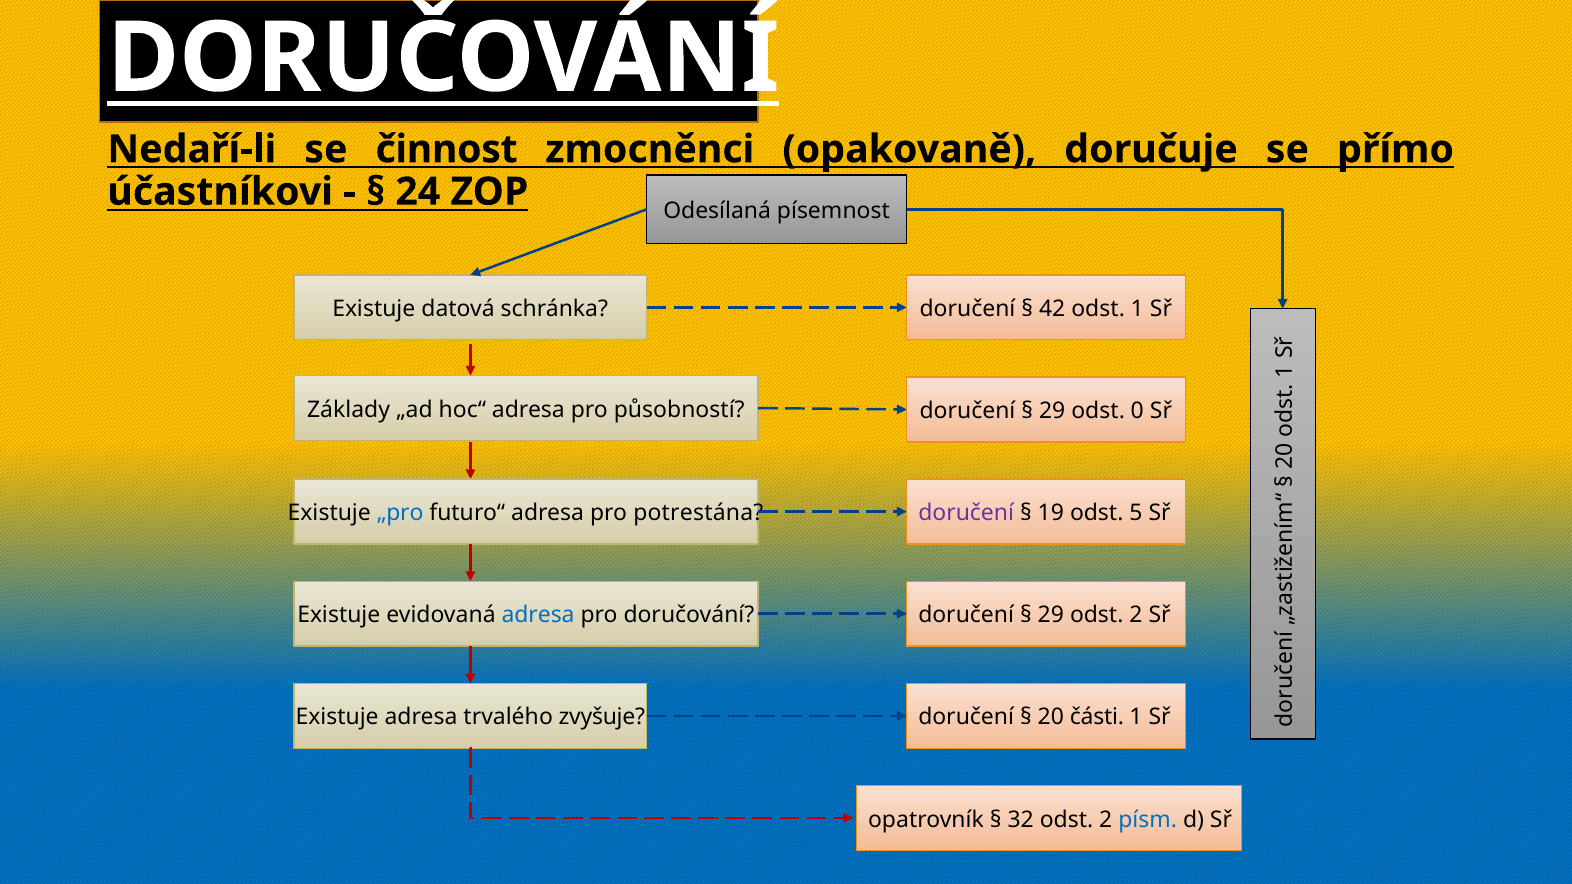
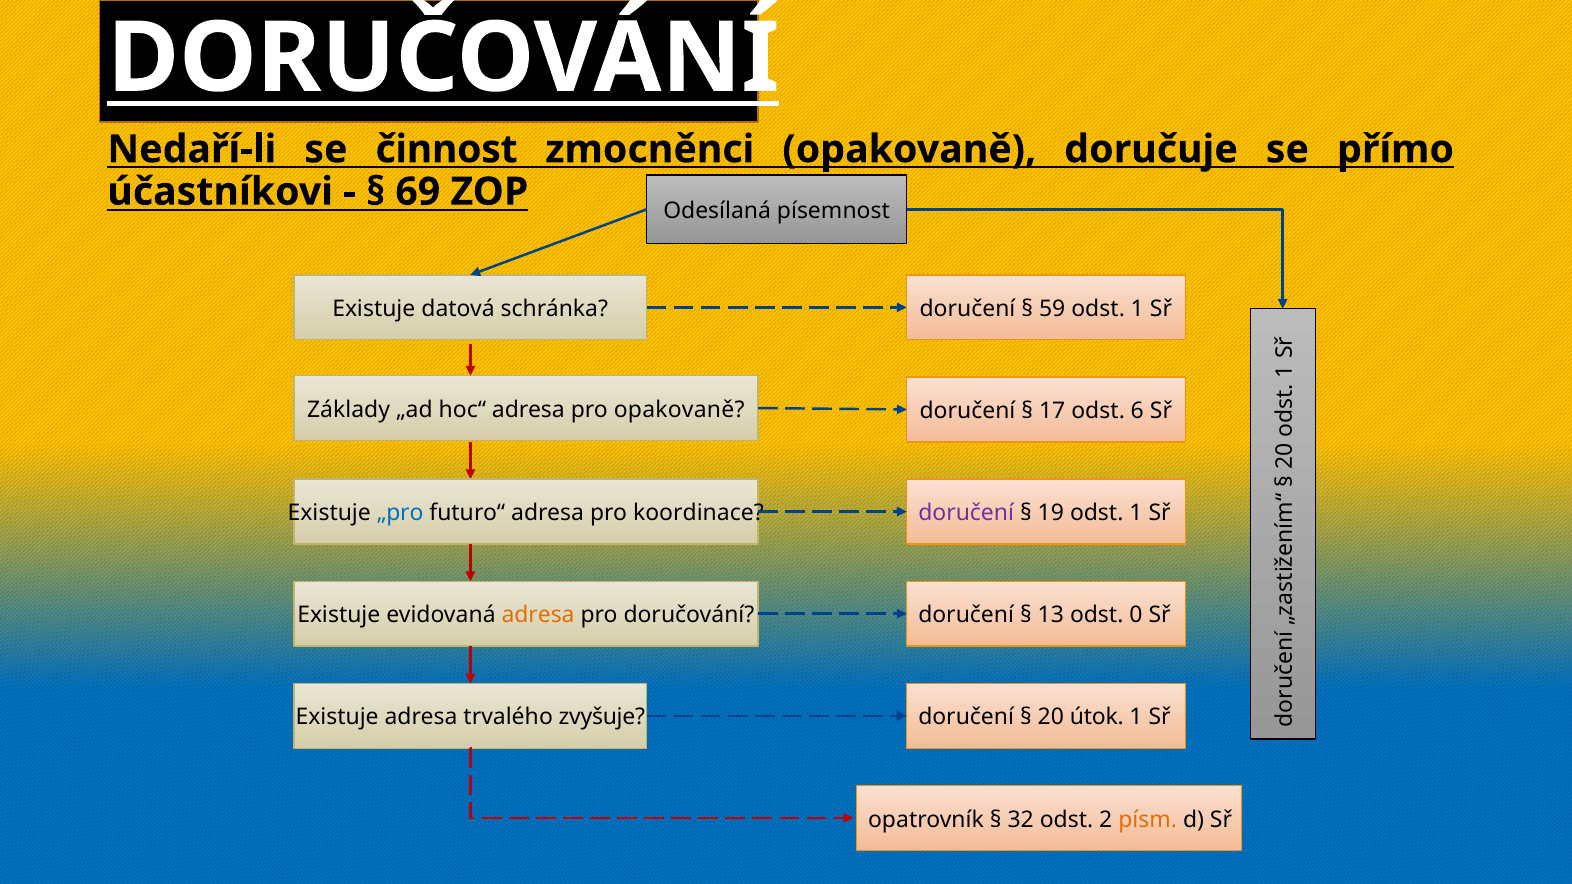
24: 24 -> 69
42: 42 -> 59
pro působností: působností -> opakovaně
29 at (1052, 411): 29 -> 17
odst 0: 0 -> 6
potrestána: potrestána -> koordinace
19 odst 5: 5 -> 1
adresa at (538, 615) colour: blue -> orange
29 at (1051, 615): 29 -> 13
2 at (1136, 615): 2 -> 0
části: části -> útok
písm colour: blue -> orange
